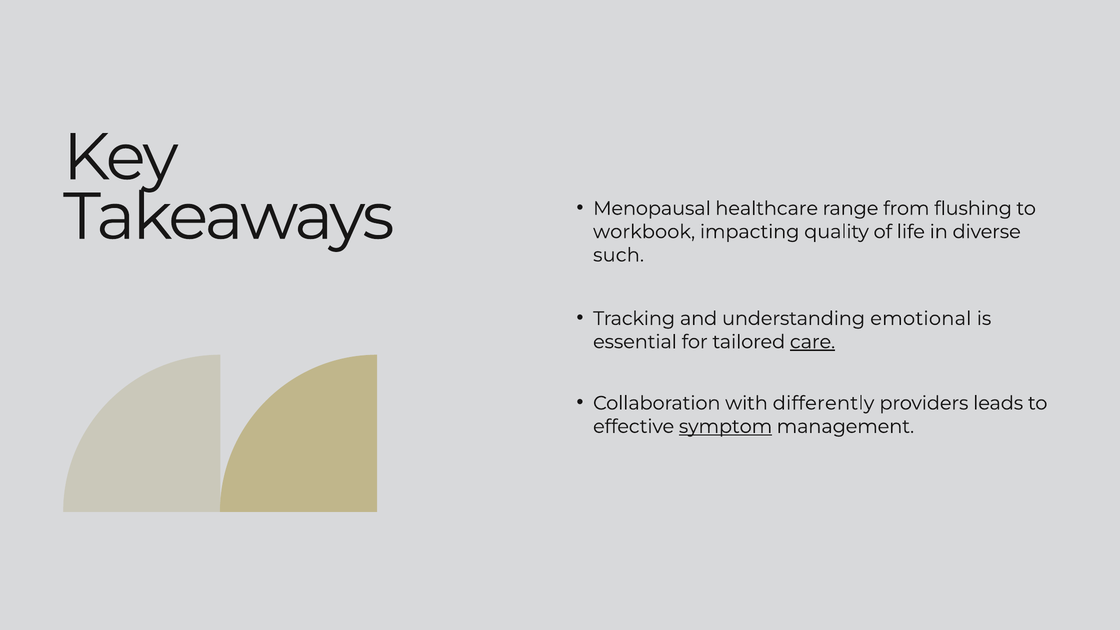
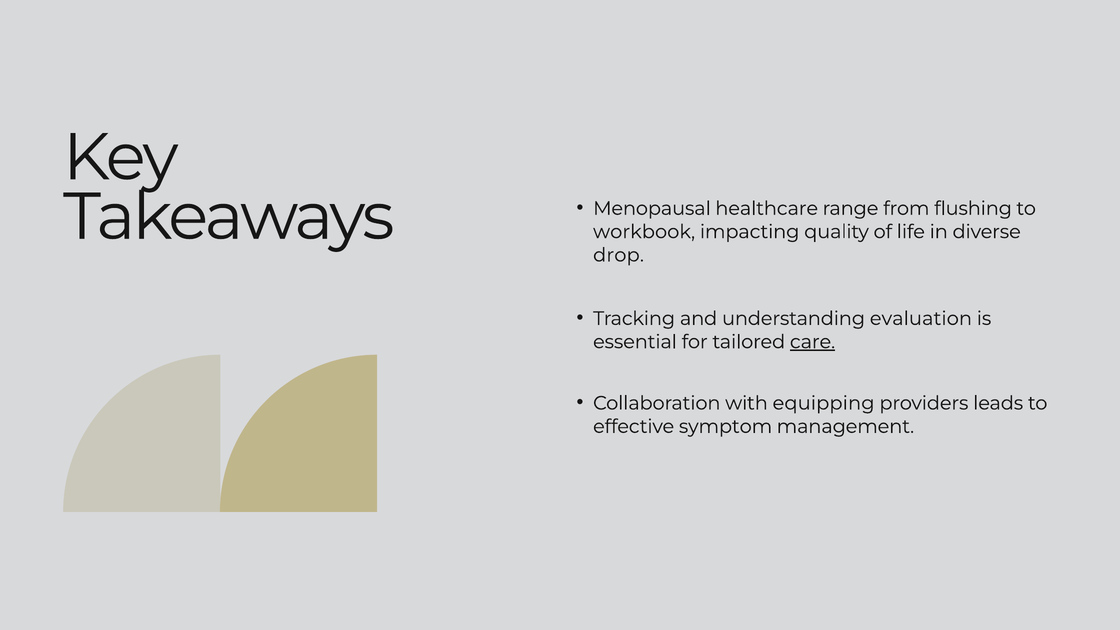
such: such -> drop
emotional: emotional -> evaluation
differently: differently -> equipping
symptom underline: present -> none
